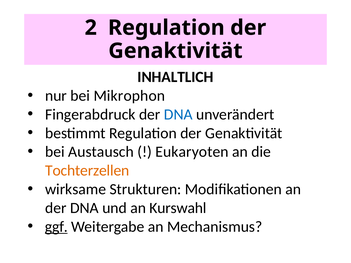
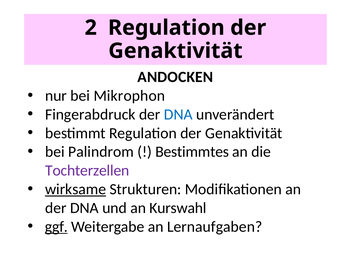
INHALTLICH: INHALTLICH -> ANDOCKEN
Austausch: Austausch -> Palindrom
Eukaryoten: Eukaryoten -> Bestimmtes
Tochterzellen colour: orange -> purple
wirksame underline: none -> present
Mechanismus: Mechanismus -> Lernaufgaben
